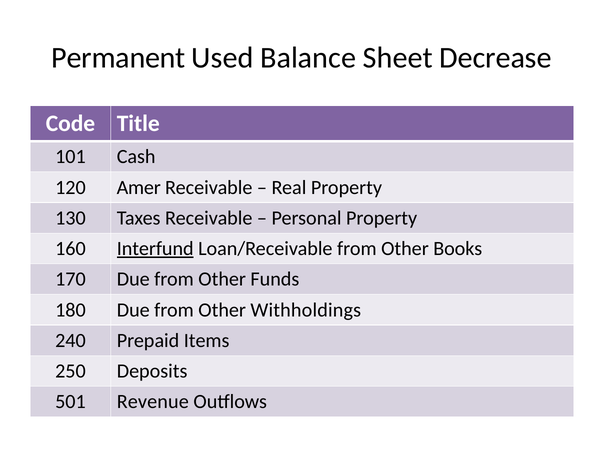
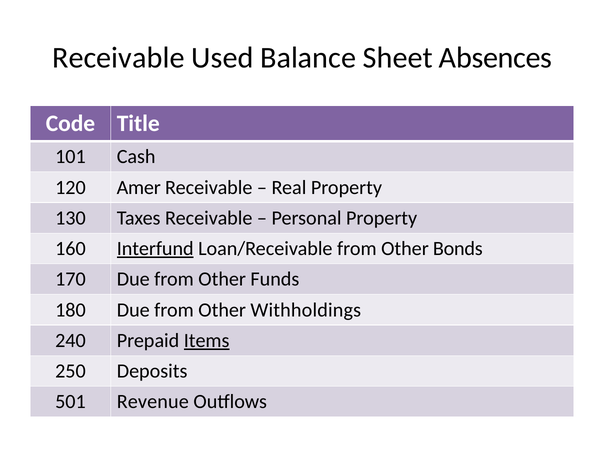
Permanent at (119, 58): Permanent -> Receivable
Decrease: Decrease -> Absences
Books: Books -> Bonds
Items underline: none -> present
